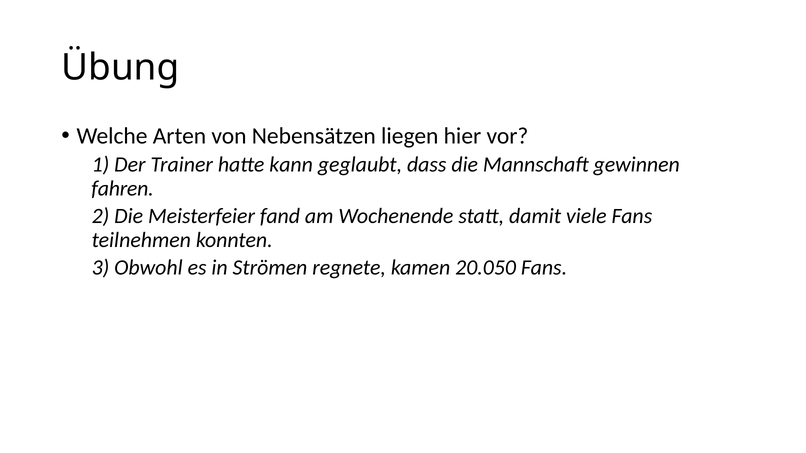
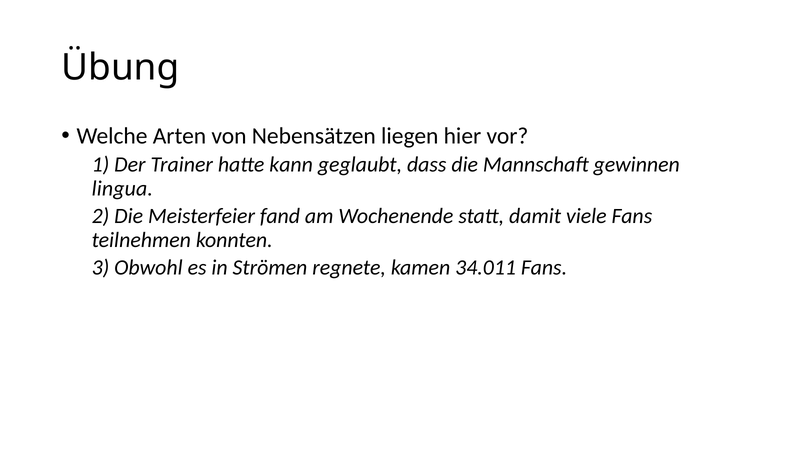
fahren: fahren -> lingua
20.050: 20.050 -> 34.011
